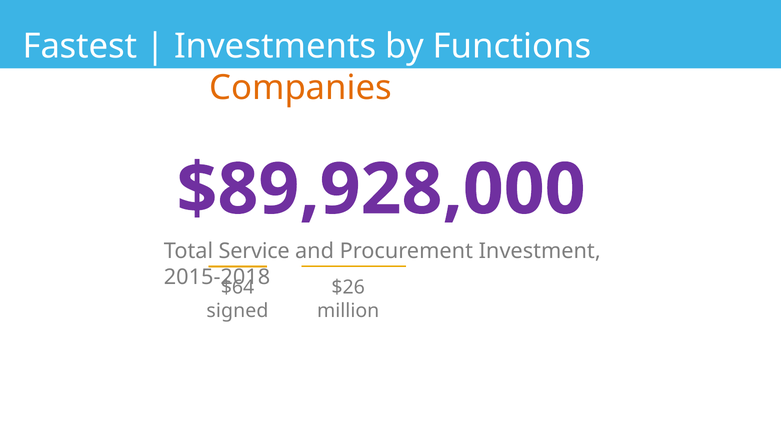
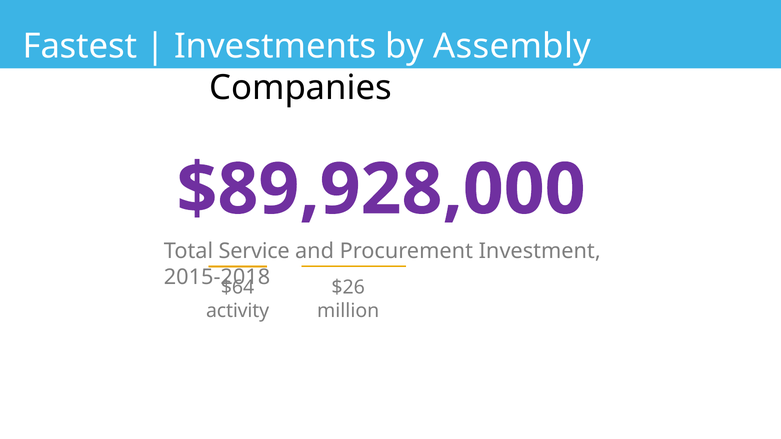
Functions: Functions -> Assembly
Companies colour: orange -> black
signed: signed -> activity
